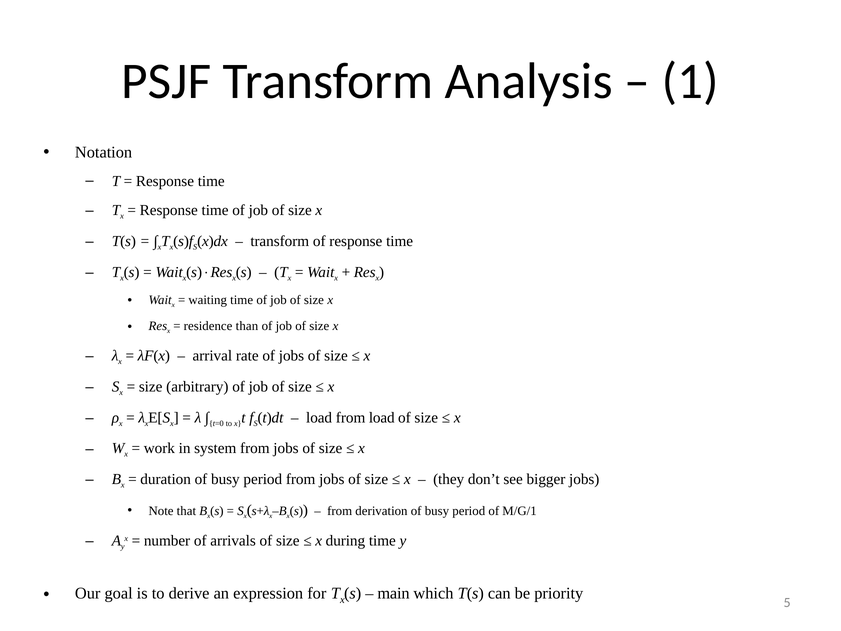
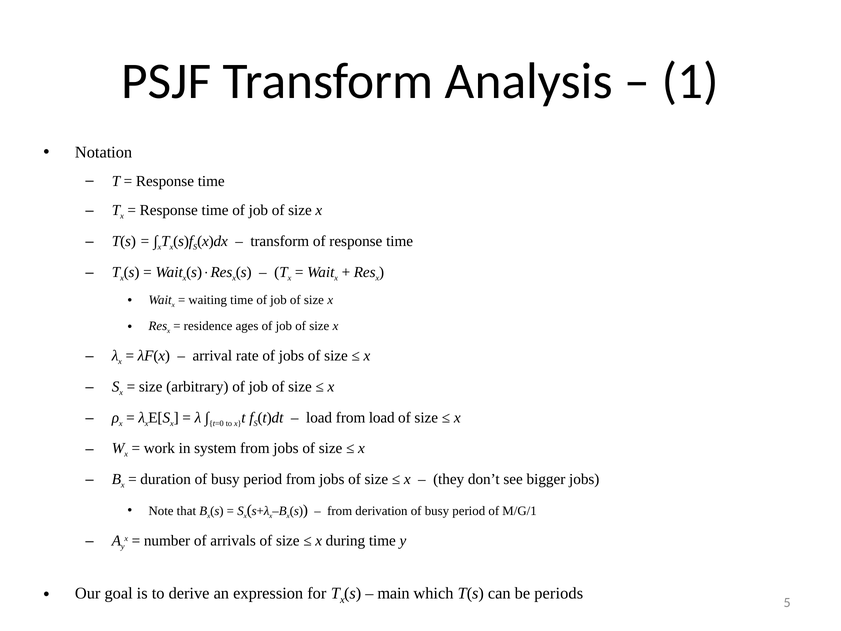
than: than -> ages
priority: priority -> periods
